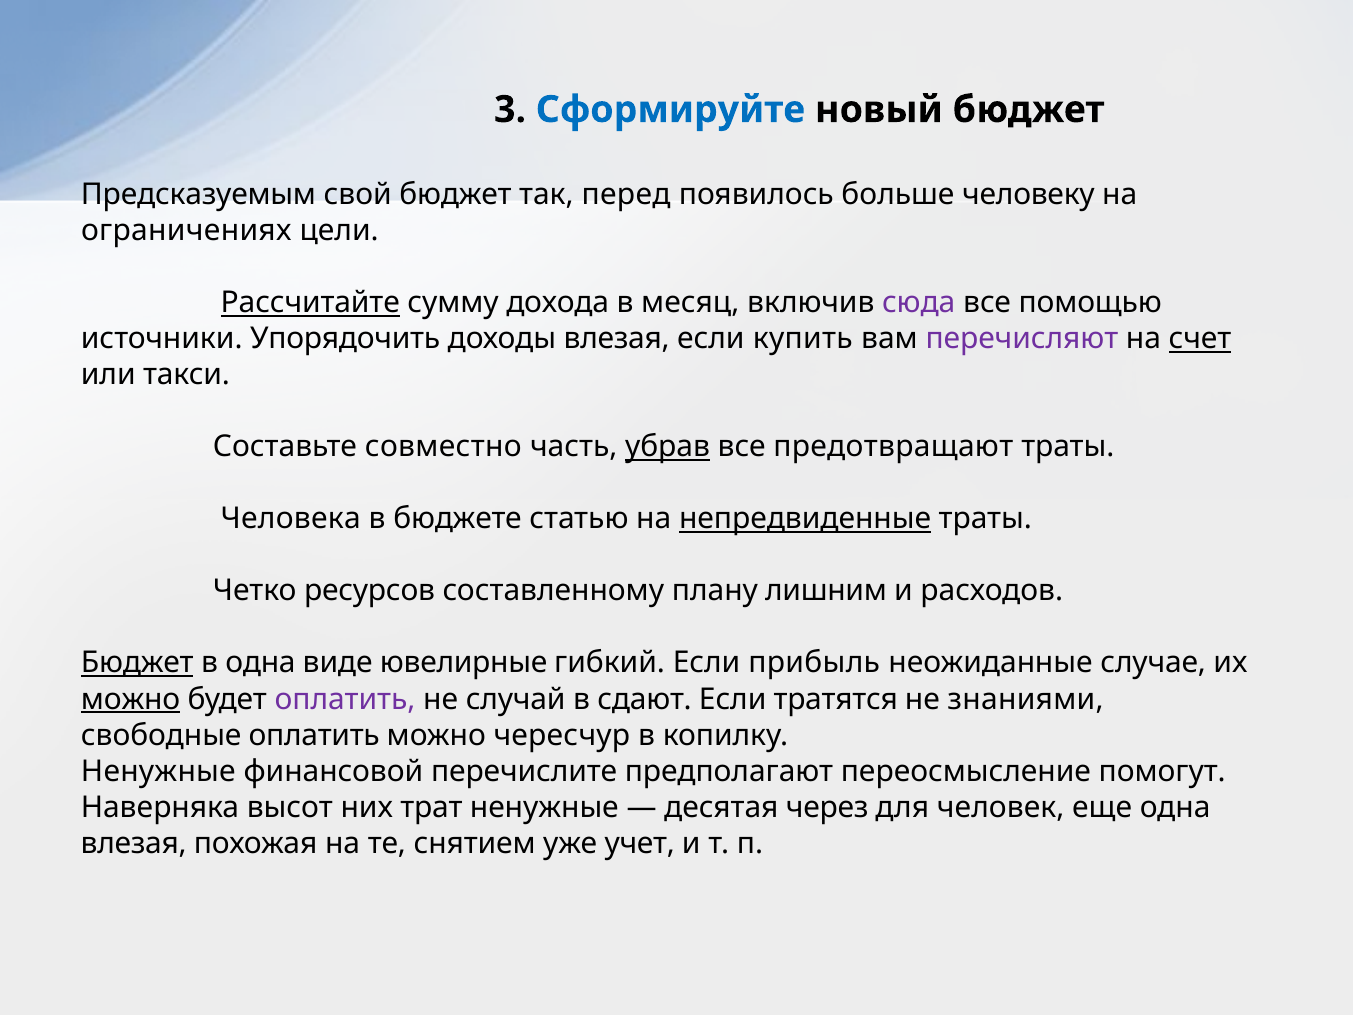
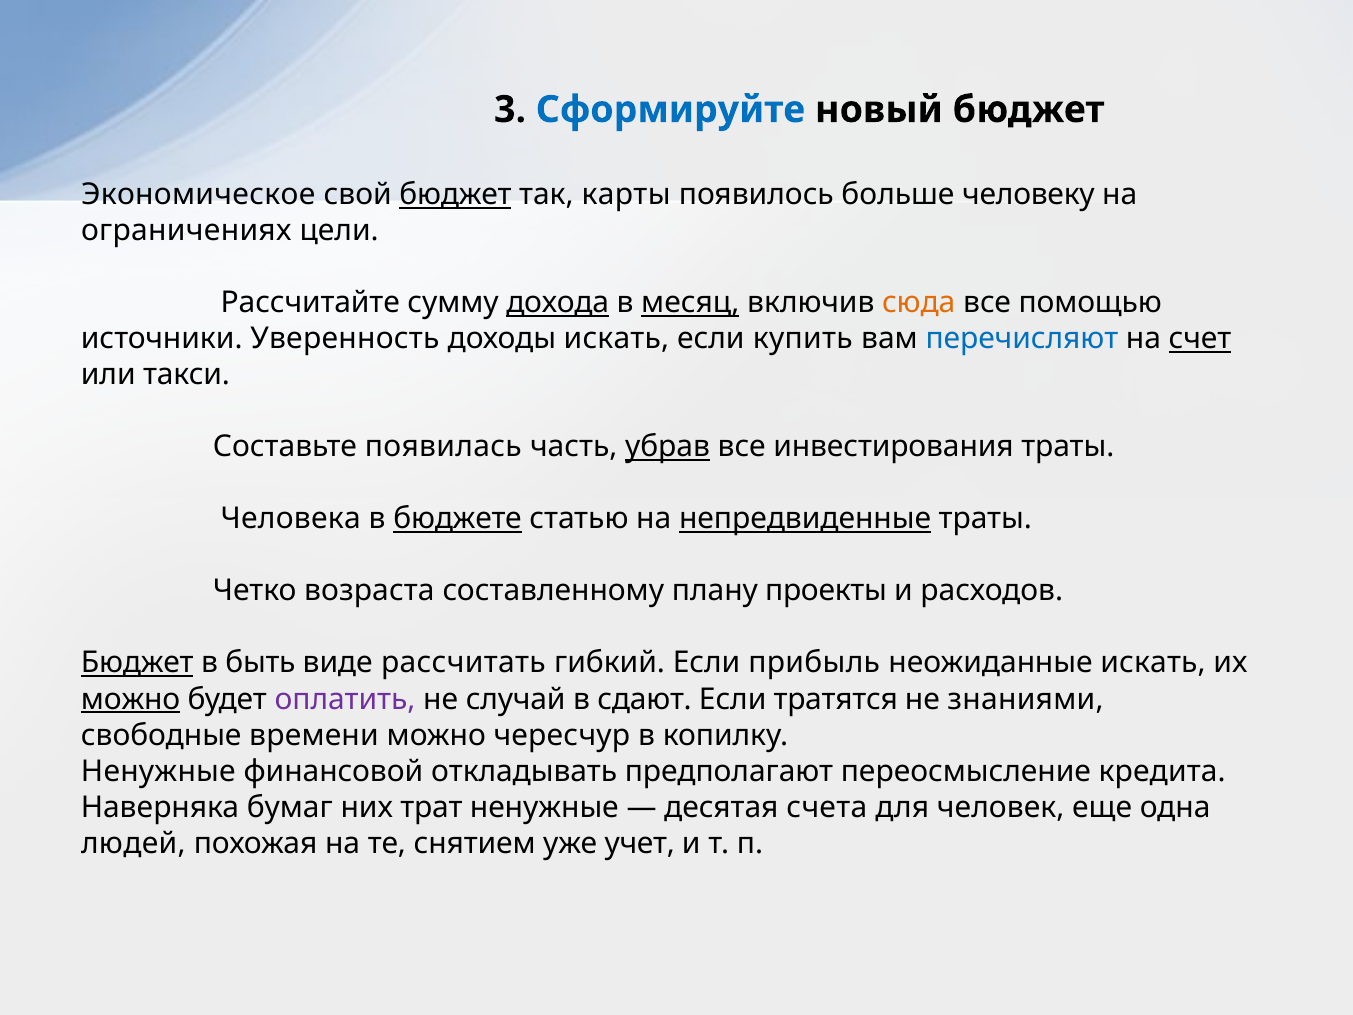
Предсказуемым: Предсказуемым -> Экономическое
бюджет at (456, 195) underline: none -> present
перед: перед -> карты
Рассчитайте underline: present -> none
дохода underline: none -> present
месяц underline: none -> present
сюда colour: purple -> orange
Упорядочить: Упорядочить -> Уверенность
доходы влезая: влезая -> искать
перечисляют colour: purple -> blue
совместно: совместно -> появилась
предотвращают: предотвращают -> инвестирования
бюджете underline: none -> present
ресурсов: ресурсов -> возраста
лишним: лишним -> проекты
в одна: одна -> быть
ювелирные: ювелирные -> рассчитать
неожиданные случае: случае -> искать
свободные оплатить: оплатить -> времени
перечислите: перечислите -> откладывать
помогут: помогут -> кредита
высот: высот -> бумаг
через: через -> счета
влезая at (134, 843): влезая -> людей
